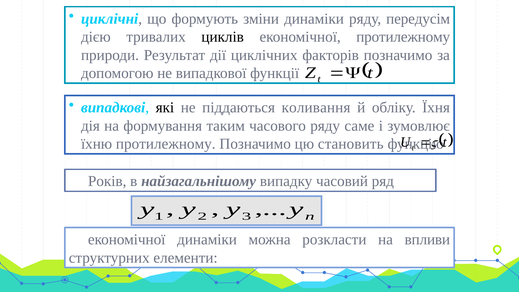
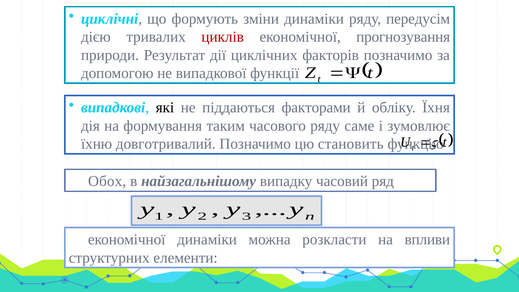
циклів colour: black -> red
економічної протилежному: протилежному -> прогнозування
коливання: коливання -> факторами
їхню протилежному: протилежному -> довготривалий
Років: Років -> Обох
